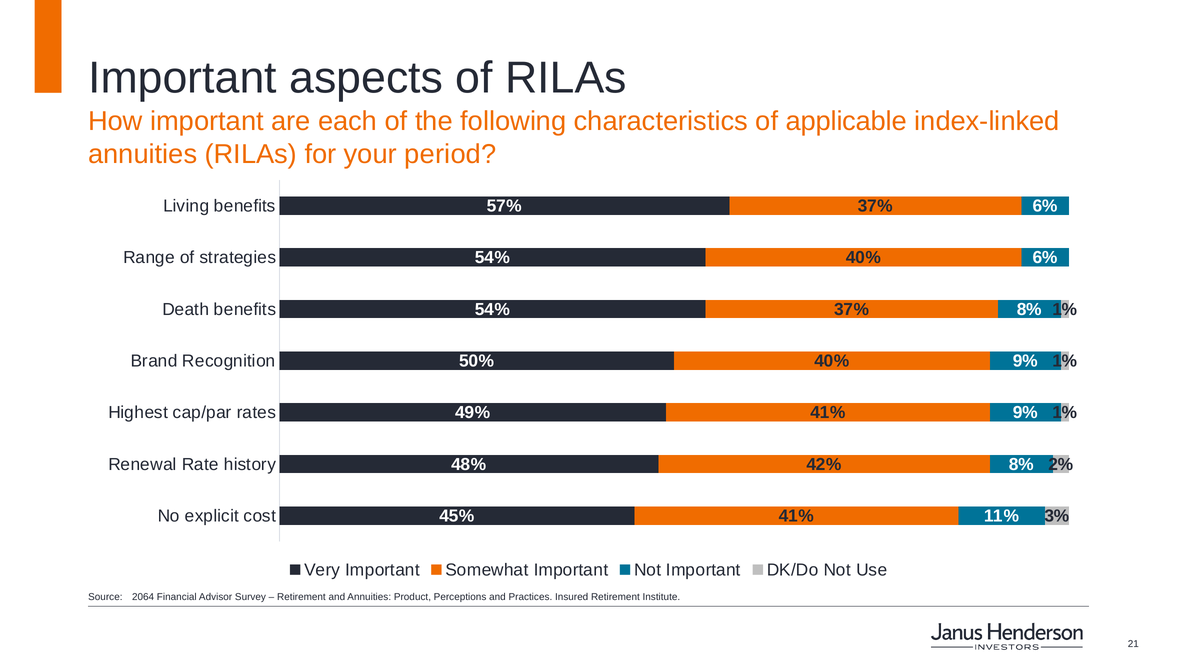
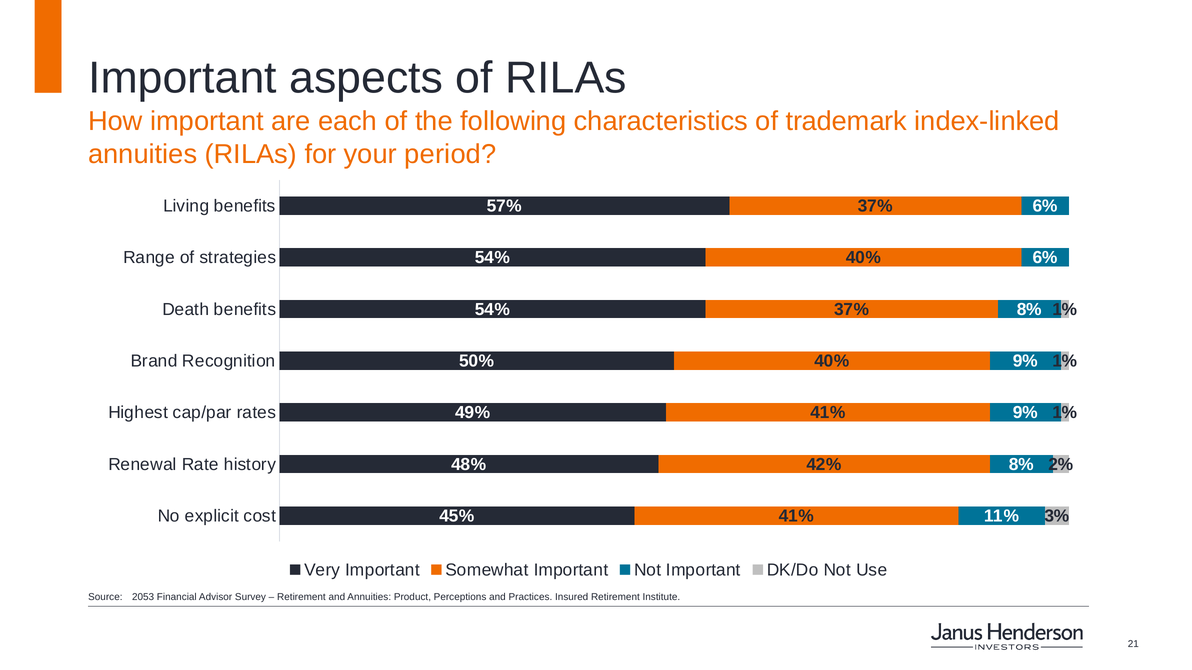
applicable: applicable -> trademark
2064: 2064 -> 2053
